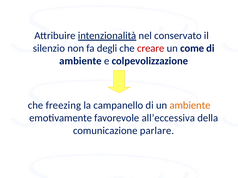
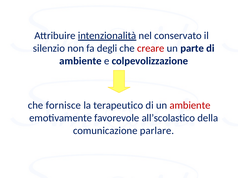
come: come -> parte
freezing: freezing -> fornisce
campanello: campanello -> terapeutico
ambiente at (190, 106) colour: orange -> red
all’eccessiva: all’eccessiva -> all’scolastico
